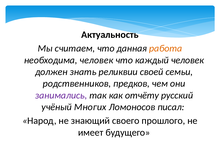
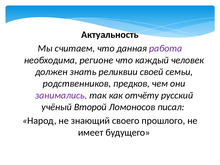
работа colour: orange -> purple
необходима человек: человек -> регионе
Многих: Многих -> Второй
